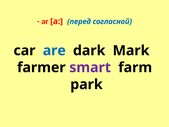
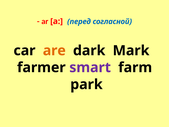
are colour: blue -> orange
